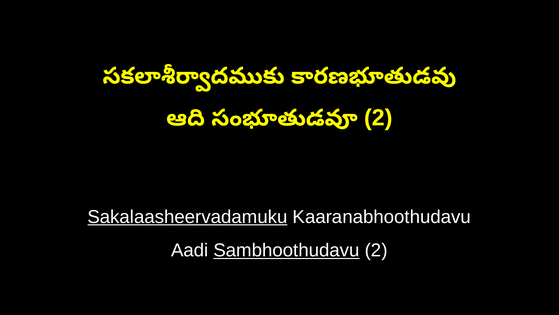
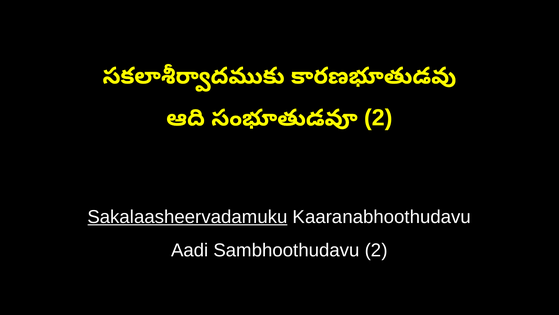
Sambhoothudavu underline: present -> none
